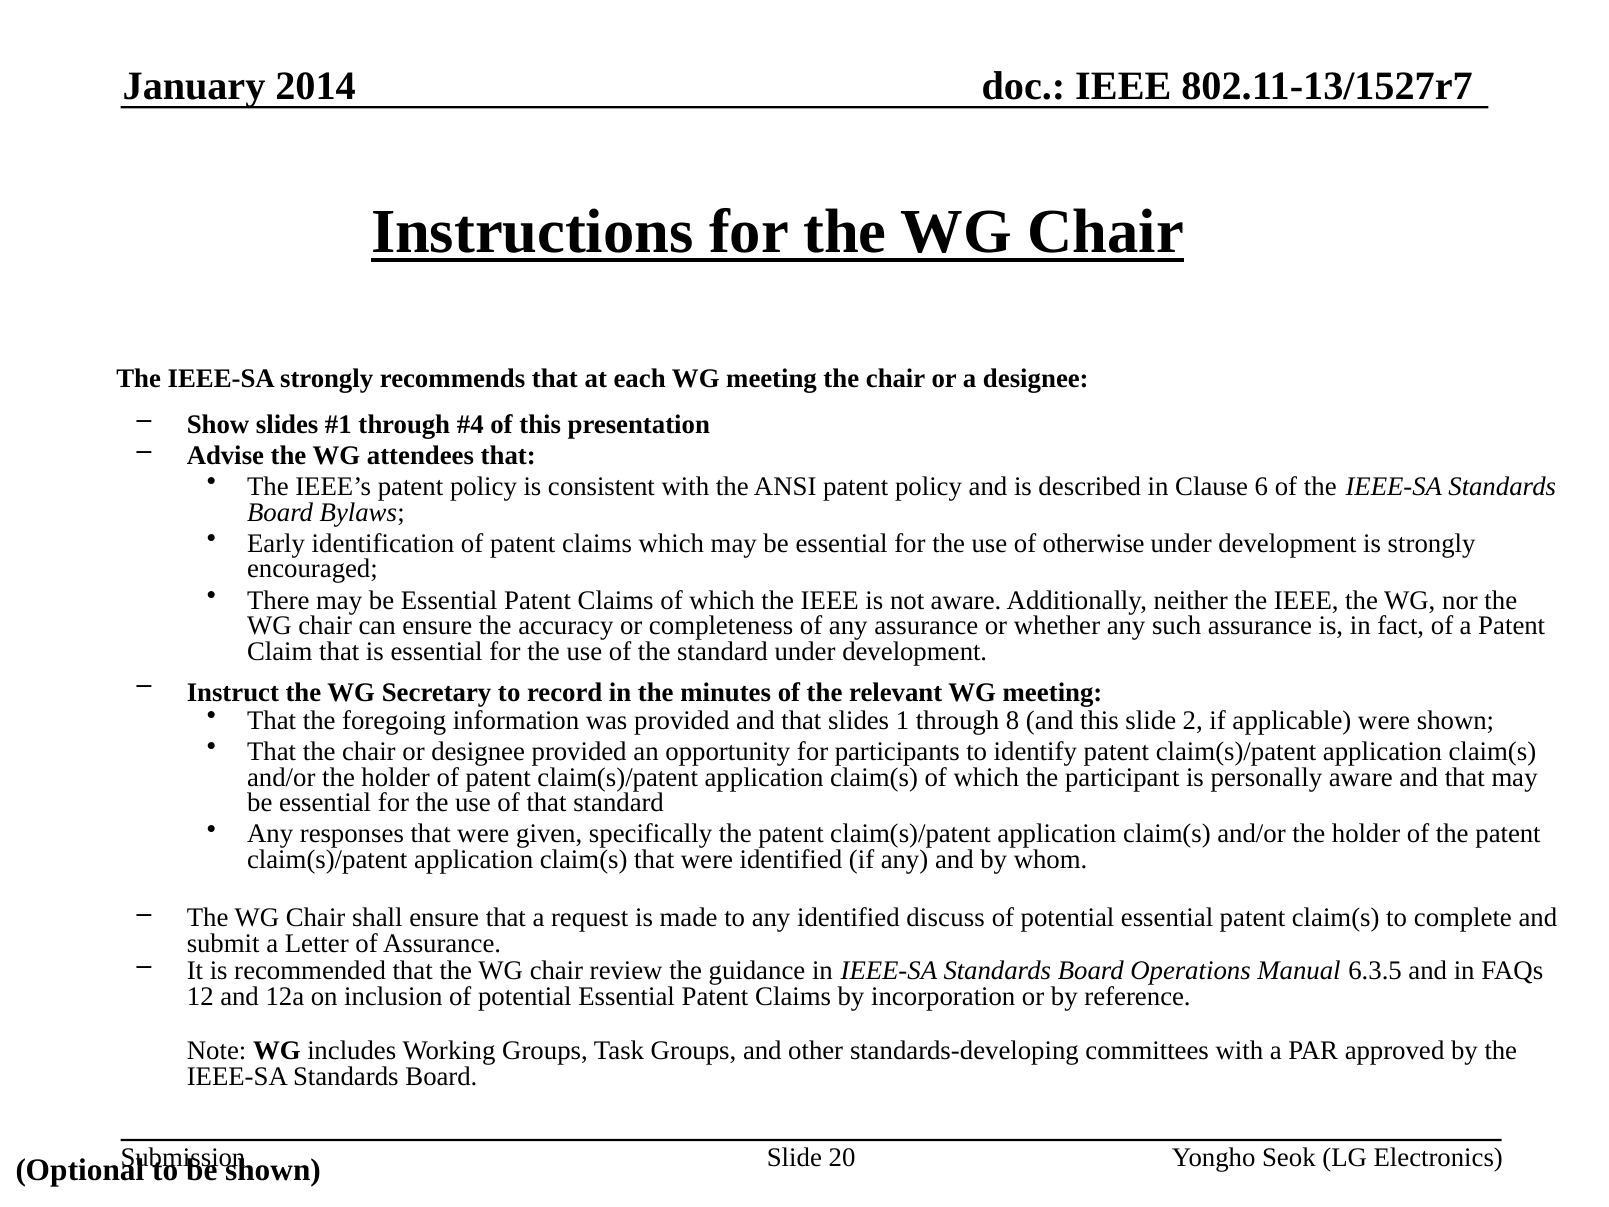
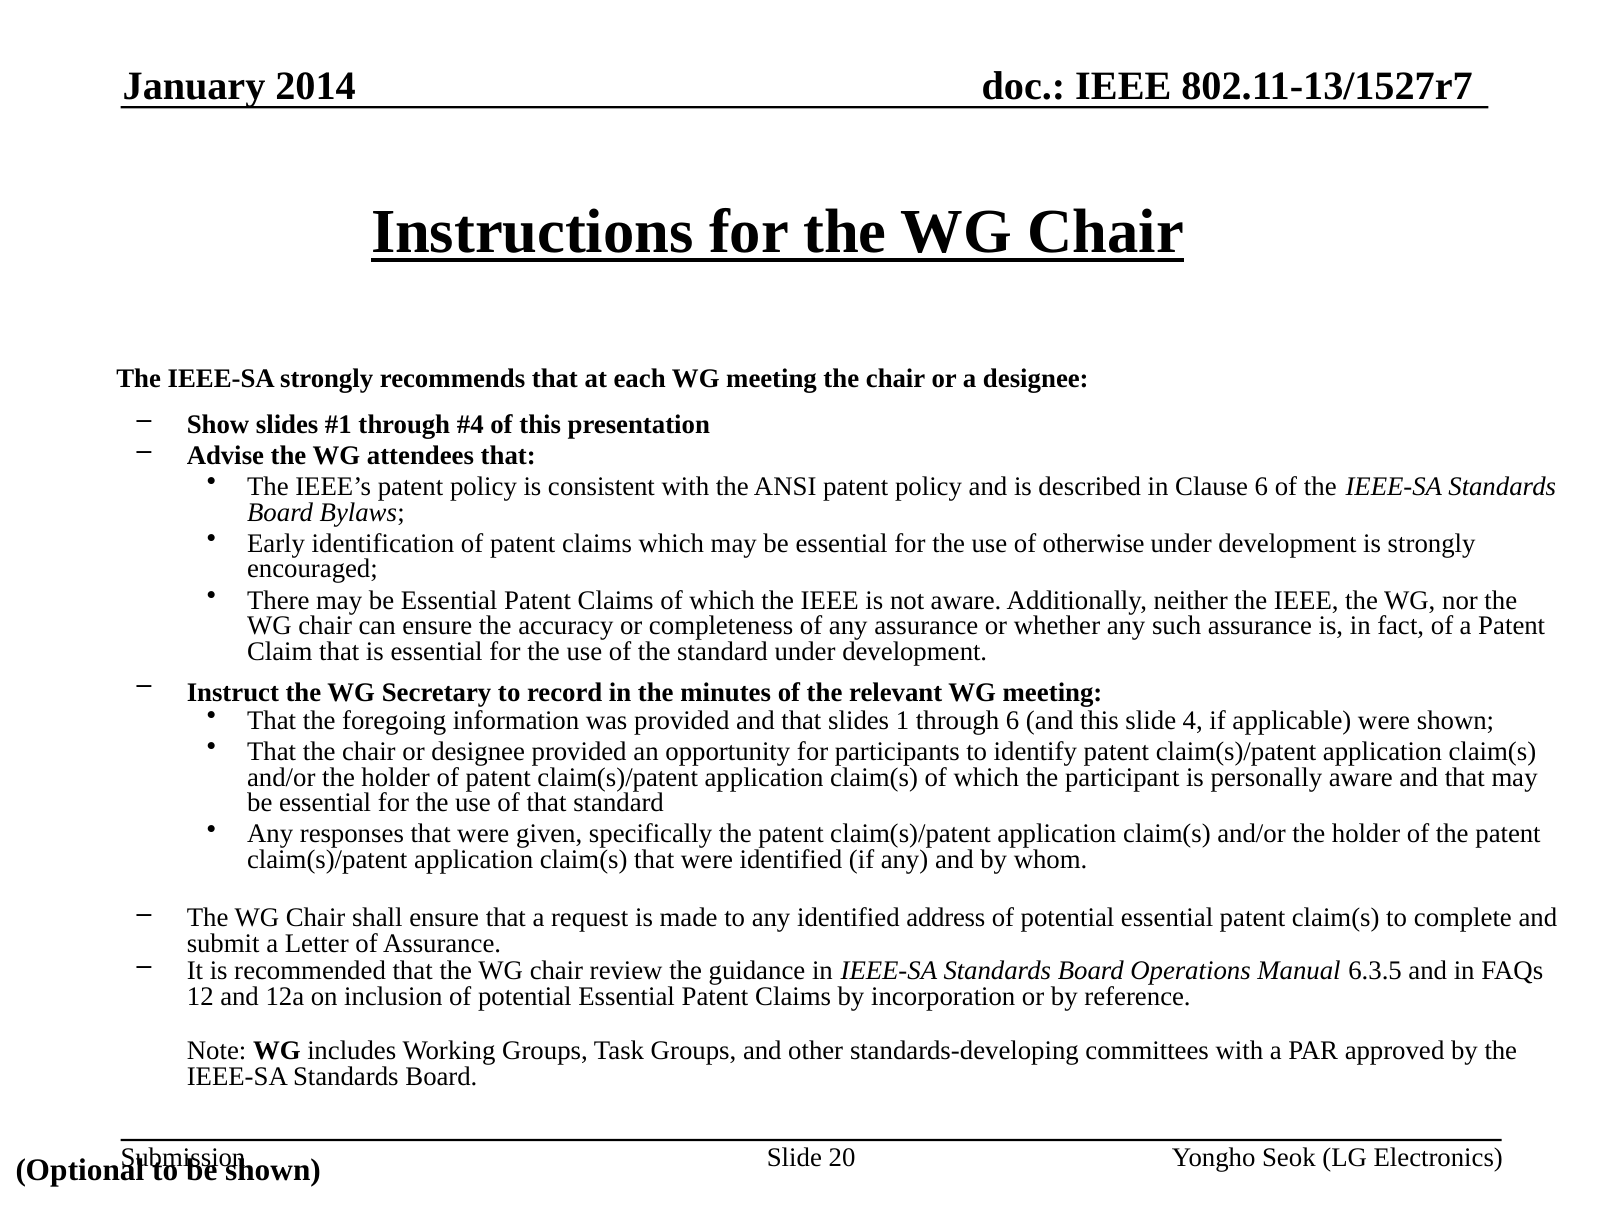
through 8: 8 -> 6
2: 2 -> 4
discuss: discuss -> address
